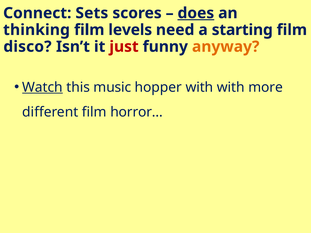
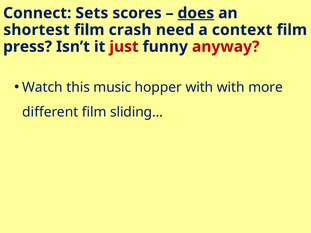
thinking: thinking -> shortest
levels: levels -> crash
starting: starting -> context
disco: disco -> press
anyway colour: orange -> red
Watch underline: present -> none
horror…: horror… -> sliding…
